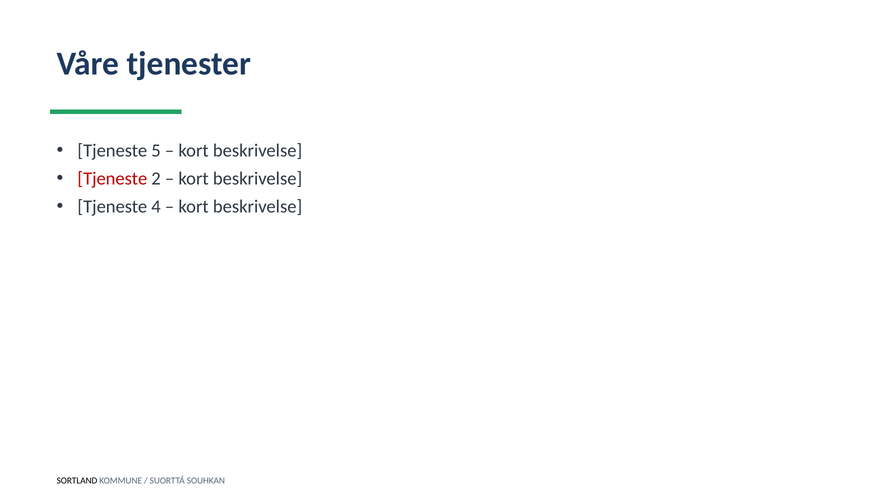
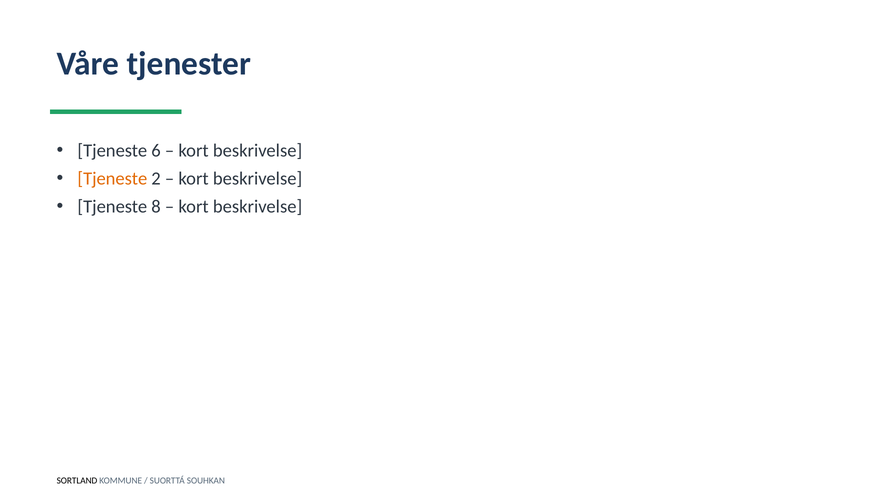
5: 5 -> 6
Tjeneste at (112, 179) colour: red -> orange
4: 4 -> 8
